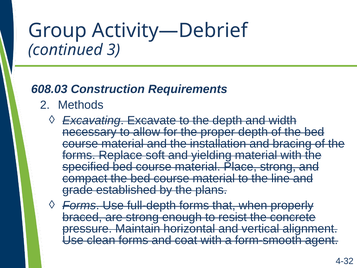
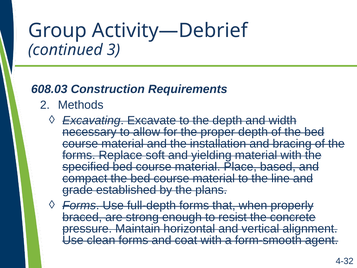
Place strong: strong -> based
